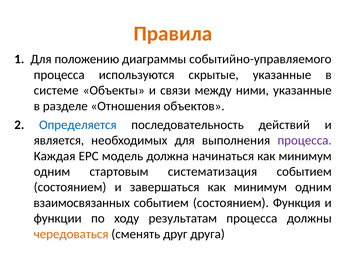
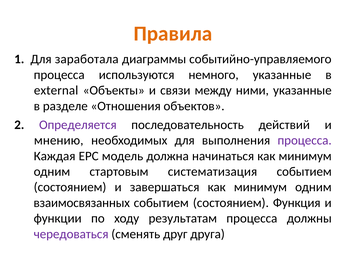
положению: положению -> заработала
скрытые: скрытые -> немного
системе: системе -> external
Определяется colour: blue -> purple
является: является -> мнению
чередоваться colour: orange -> purple
